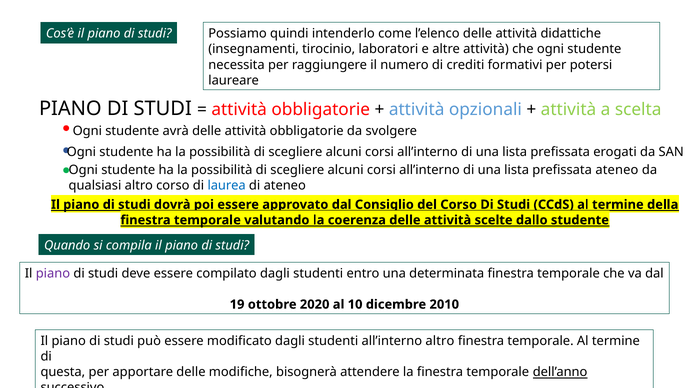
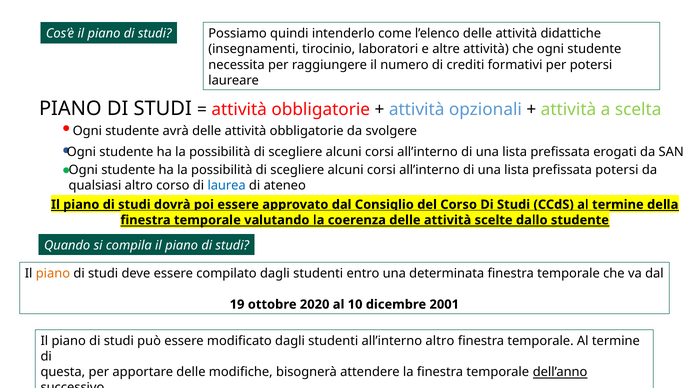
prefissata ateneo: ateneo -> potersi
piano at (53, 273) colour: purple -> orange
2010: 2010 -> 2001
